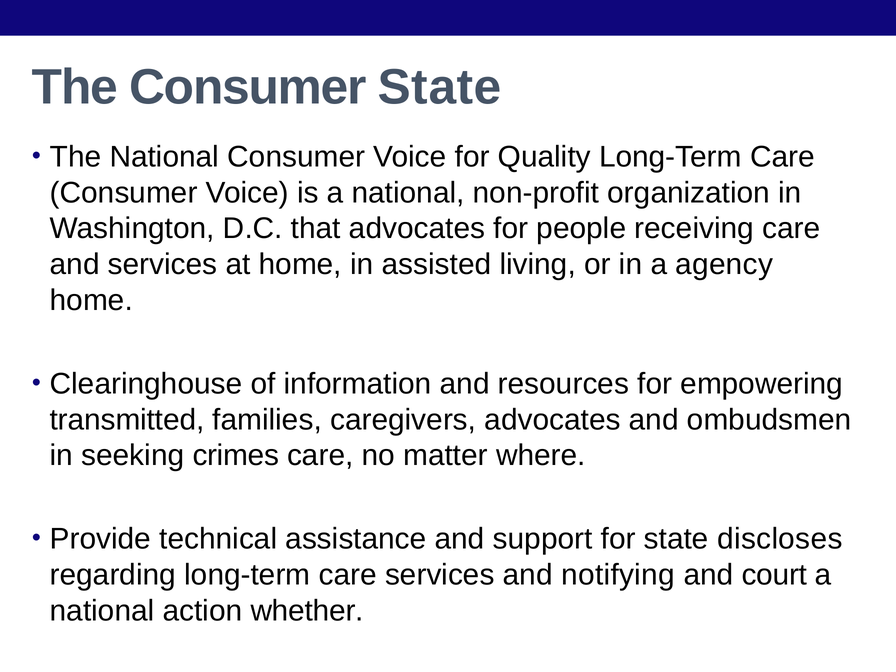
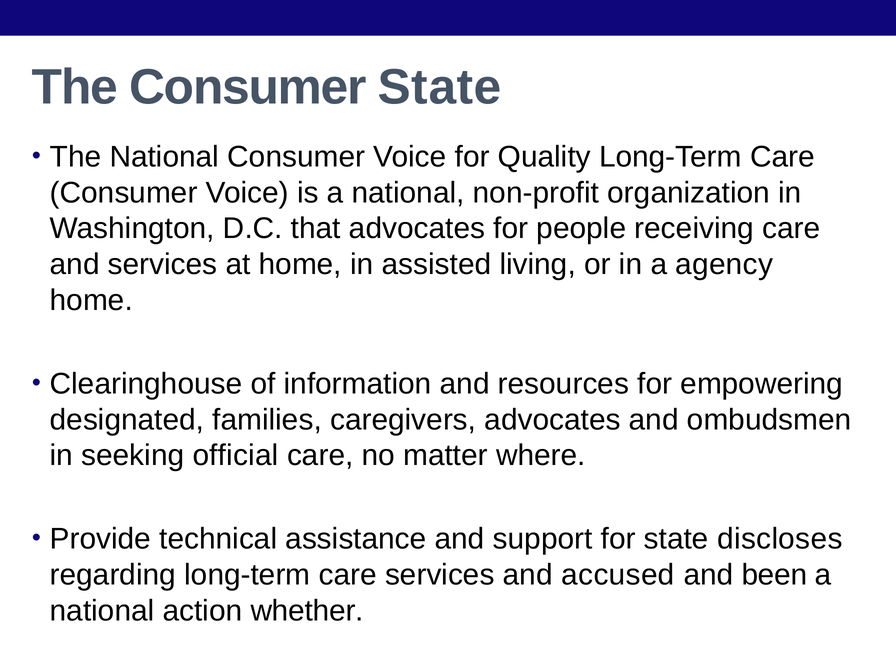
transmitted: transmitted -> designated
crimes: crimes -> official
notifying: notifying -> accused
court: court -> been
